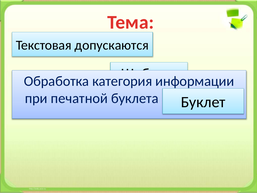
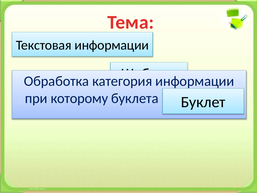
Текстовая допускаются: допускаются -> информации
печатной: печатной -> которому
